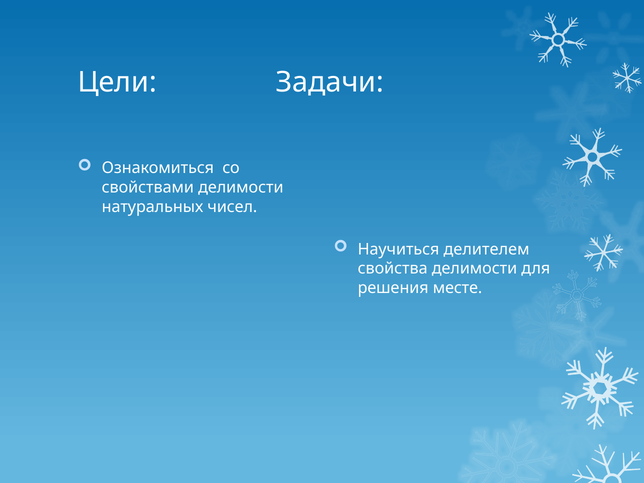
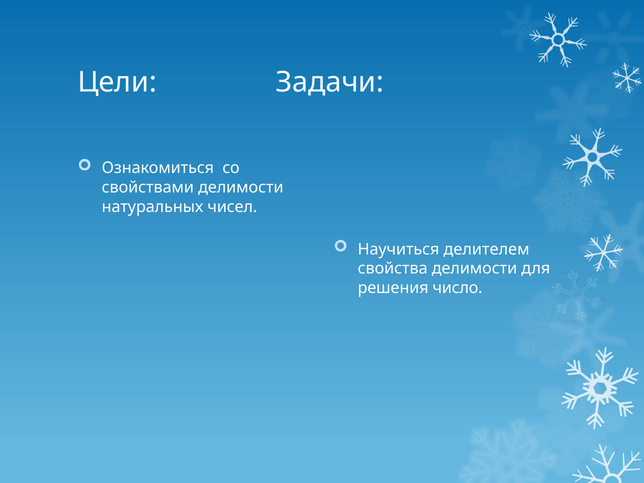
месте: месте -> число
